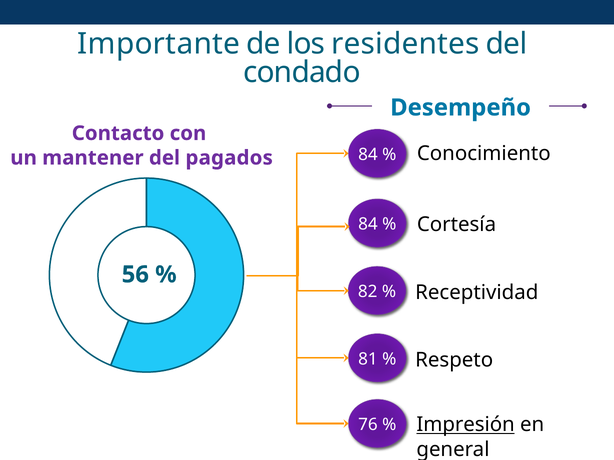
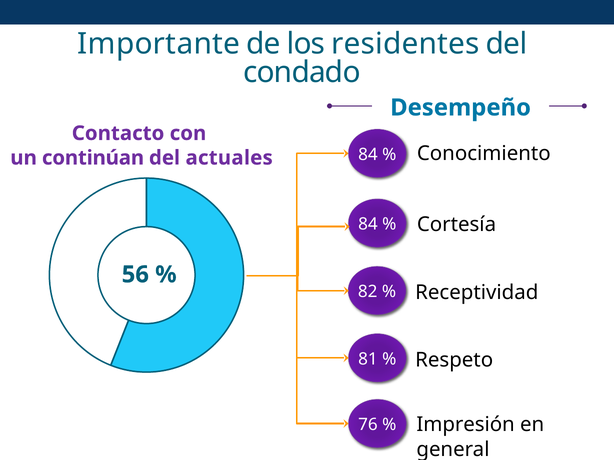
mantener: mantener -> continúan
pagados: pagados -> actuales
Impresión underline: present -> none
